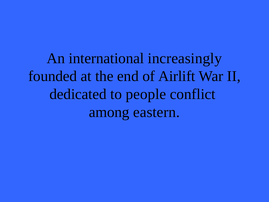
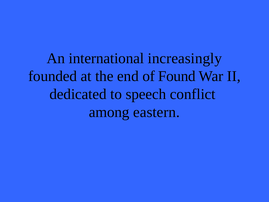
Airlift: Airlift -> Found
people: people -> speech
